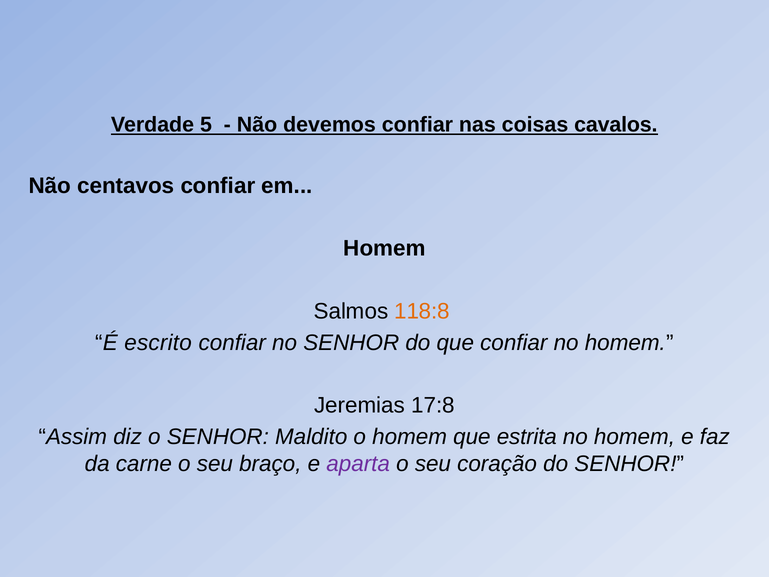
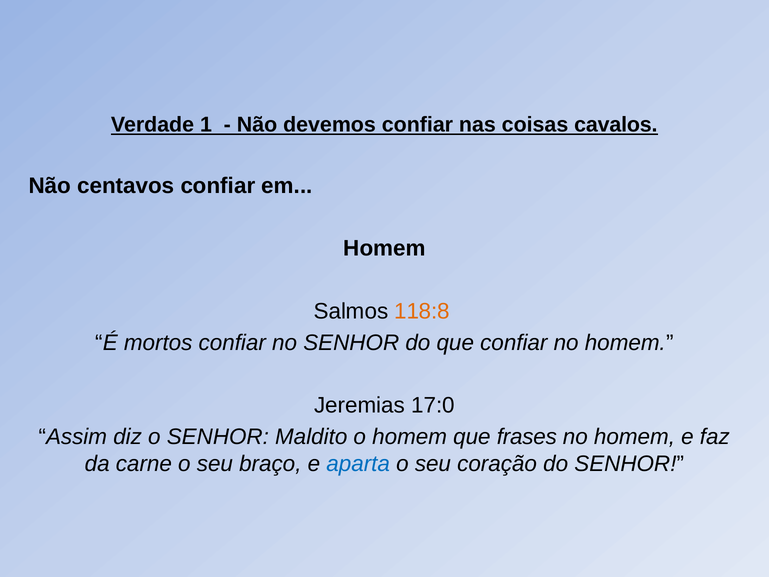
5: 5 -> 1
escrito: escrito -> mortos
17:8: 17:8 -> 17:0
estrita: estrita -> frases
aparta colour: purple -> blue
